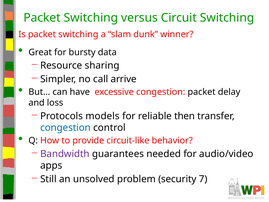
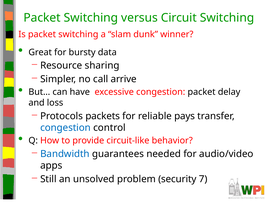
models: models -> packets
then: then -> pays
Bandwidth colour: purple -> blue
